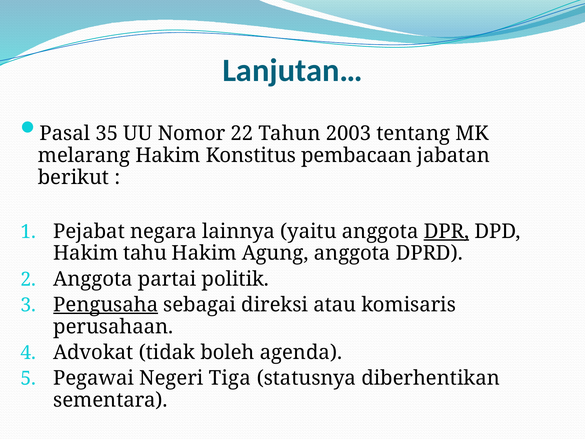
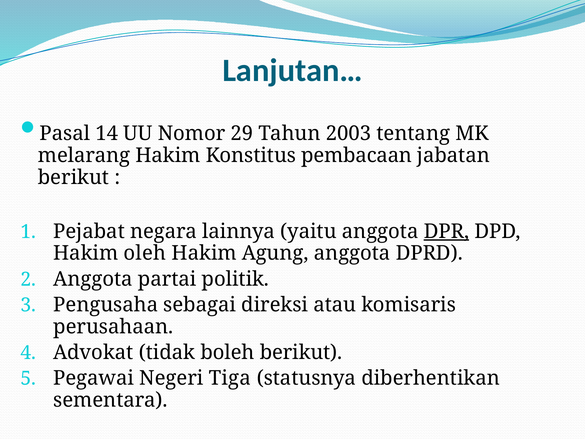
35: 35 -> 14
22: 22 -> 29
tahu: tahu -> oleh
Pengusaha underline: present -> none
boleh agenda: agenda -> berikut
